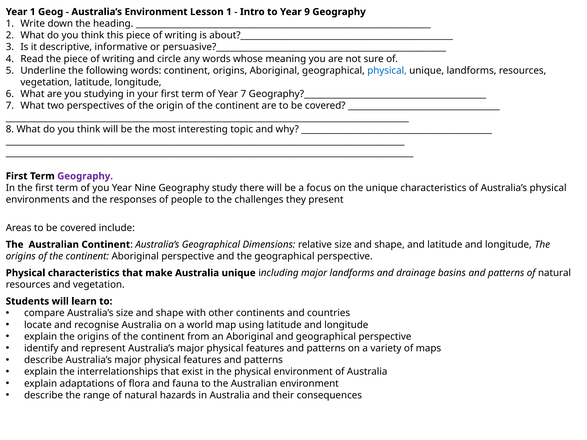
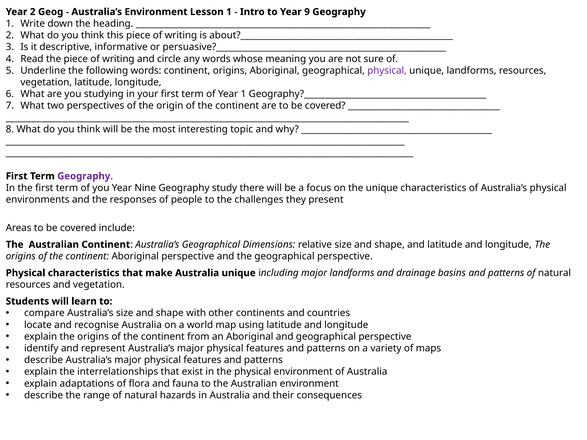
Year 1: 1 -> 2
physical at (387, 71) colour: blue -> purple
Year 7: 7 -> 1
